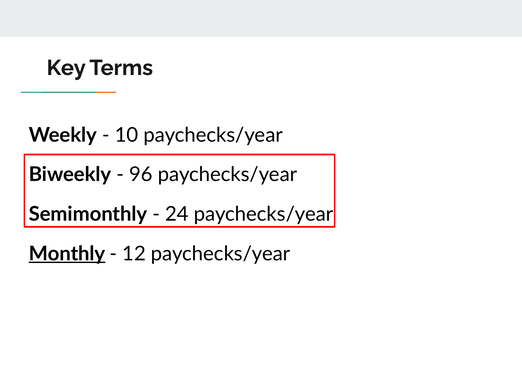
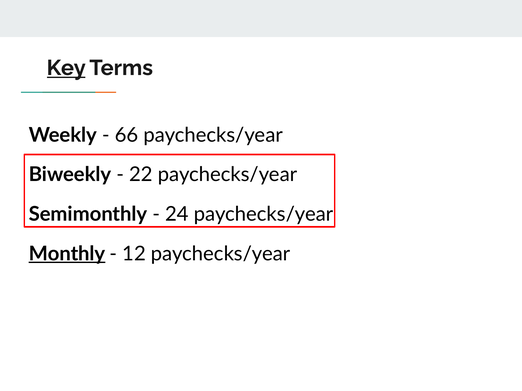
Key underline: none -> present
10: 10 -> 66
96: 96 -> 22
